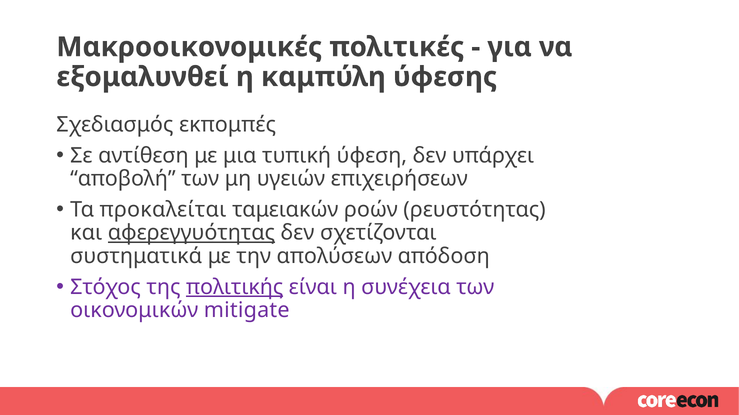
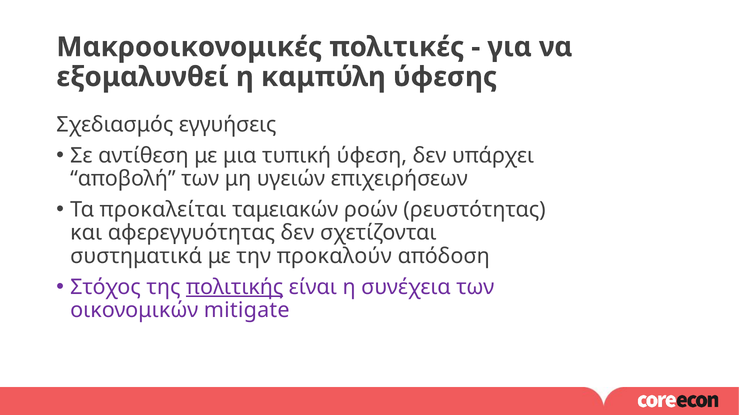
εκπομπές: εκπομπές -> εγγυήσεις
αφερεγγυότητας underline: present -> none
απολύσεων: απολύσεων -> προκαλούν
